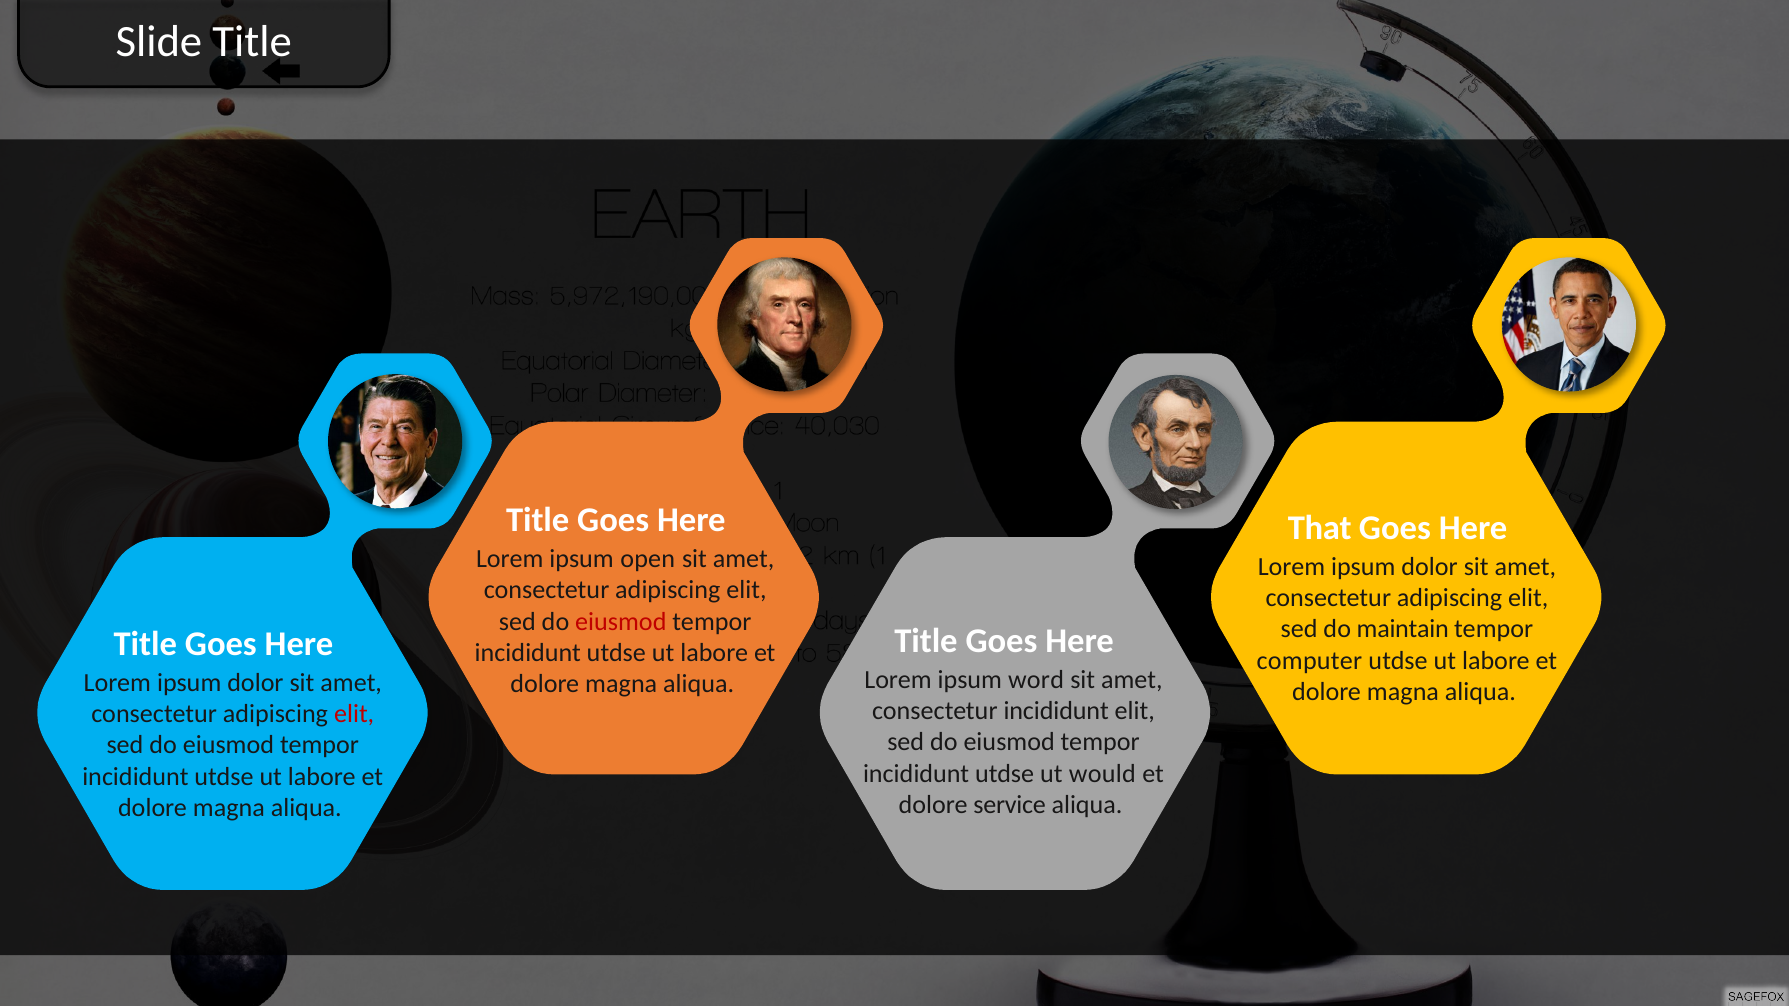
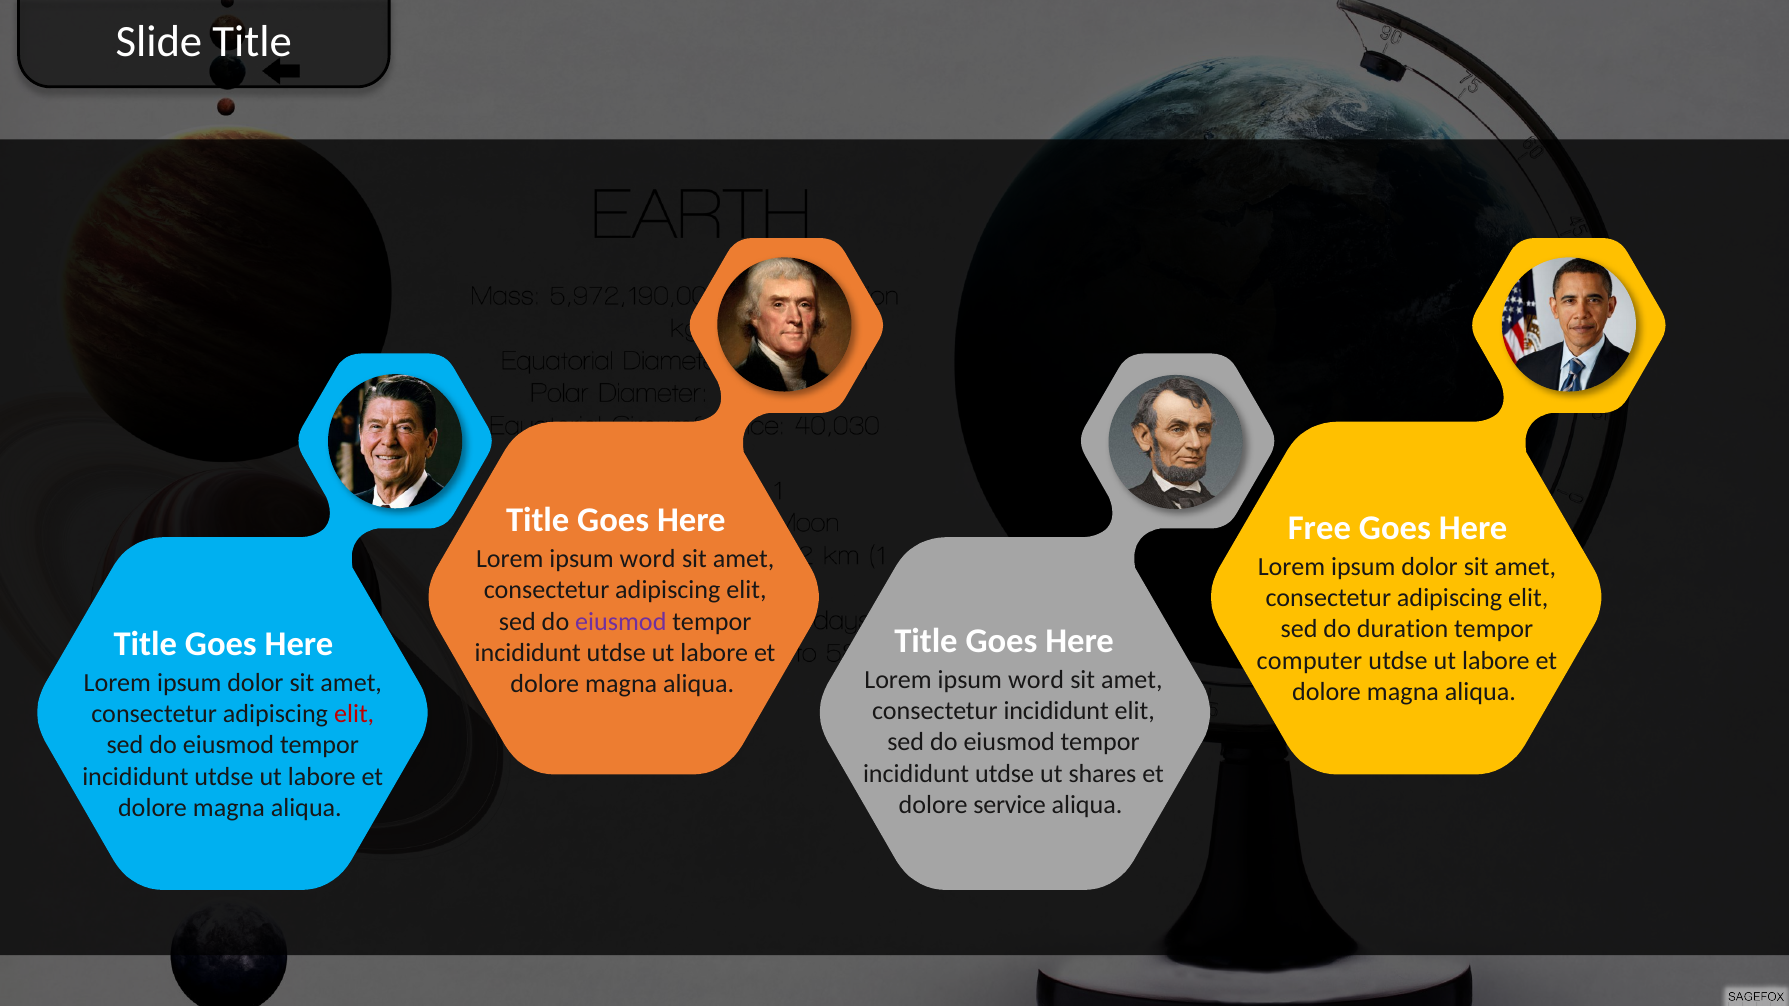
That: That -> Free
open at (648, 559): open -> word
eiusmod at (621, 622) colour: red -> purple
maintain: maintain -> duration
would: would -> shares
